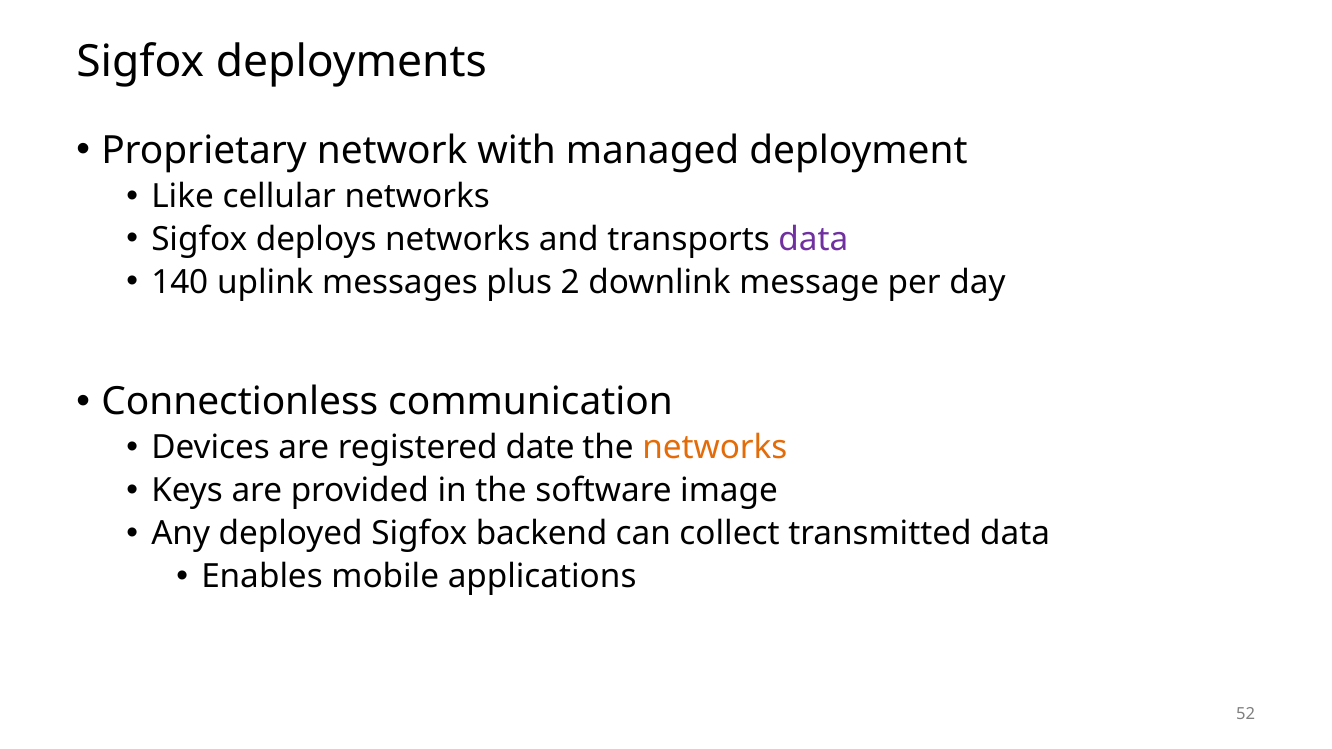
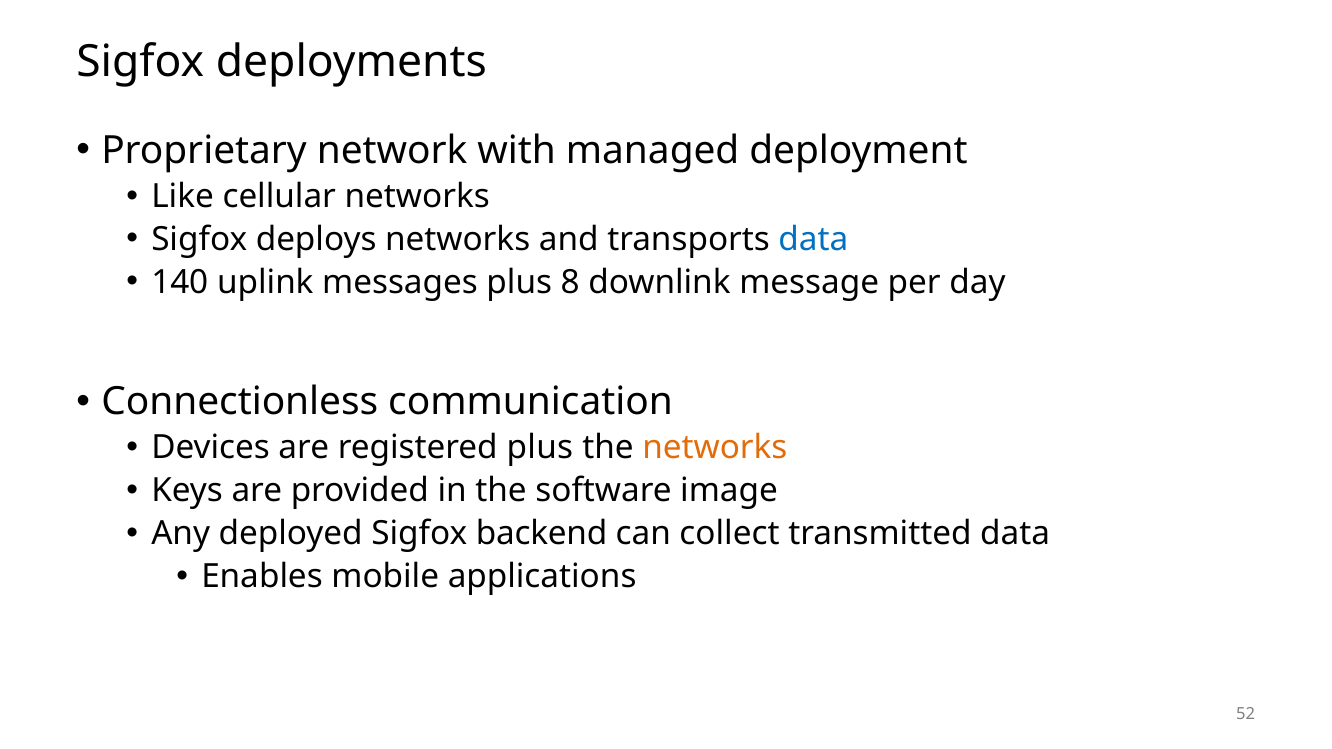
data at (813, 239) colour: purple -> blue
2: 2 -> 8
registered date: date -> plus
